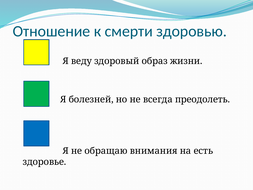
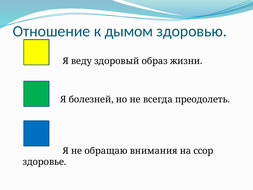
смерти: смерти -> дымом
есть: есть -> ссор
